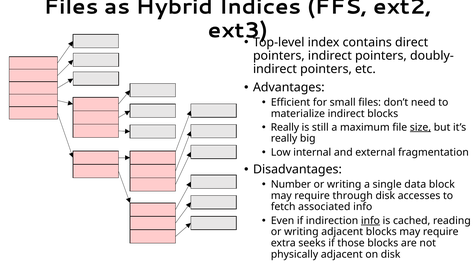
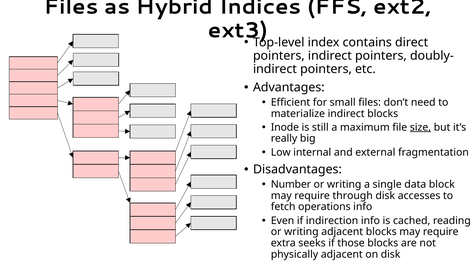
Really at (285, 127): Really -> Inode
associated: associated -> operations
info at (370, 220) underline: present -> none
